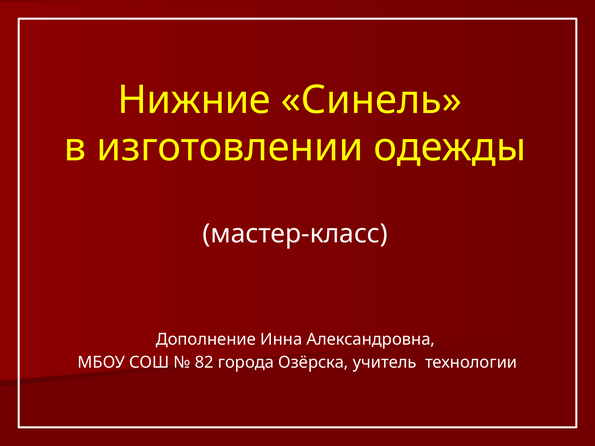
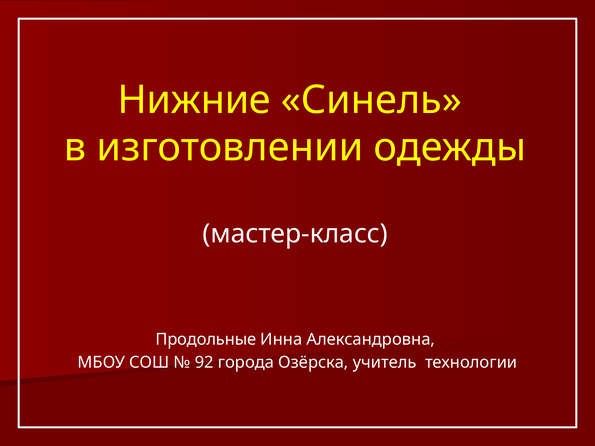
Дополнение: Дополнение -> Продольные
82: 82 -> 92
